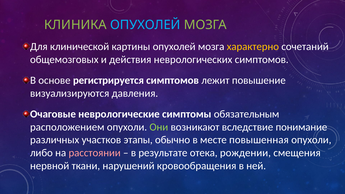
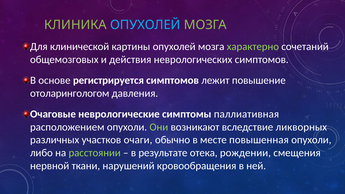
характерно colour: yellow -> light green
визуализируются: визуализируются -> отоларингологом
обязательным: обязательным -> паллиативная
понимание: понимание -> ликворных
этапы: этапы -> очаги
расстоянии colour: pink -> light green
